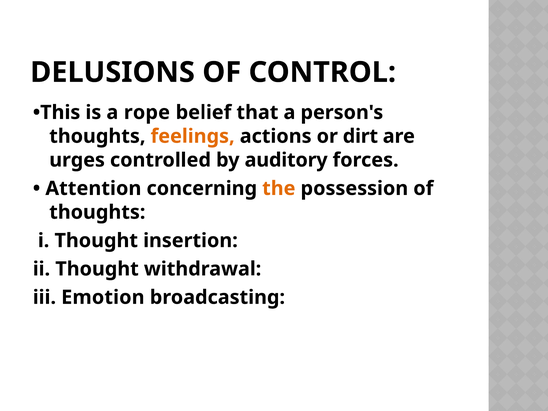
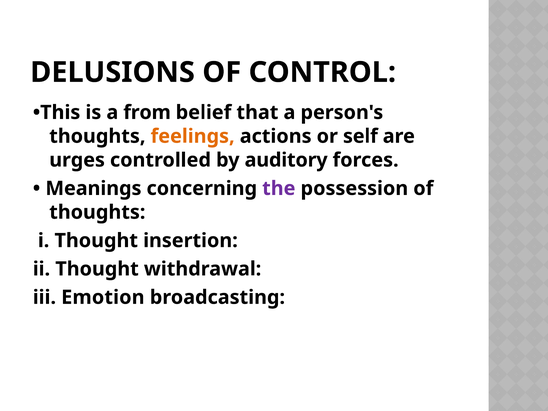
rope: rope -> from
dirt: dirt -> self
Attention: Attention -> Meanings
the colour: orange -> purple
